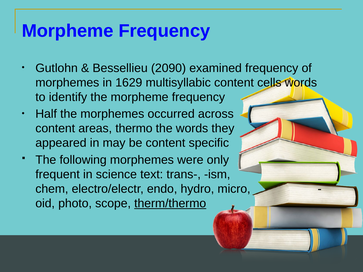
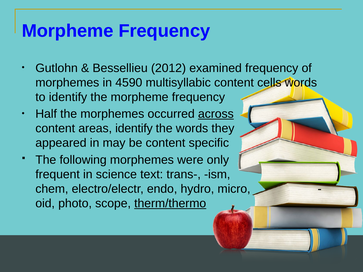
2090: 2090 -> 2012
1629: 1629 -> 4590
across underline: none -> present
areas thermo: thermo -> identify
